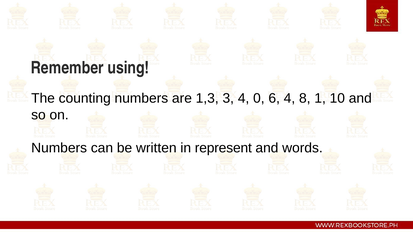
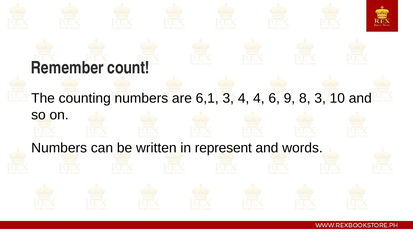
using: using -> count
1,3: 1,3 -> 6,1
4 0: 0 -> 4
6 4: 4 -> 9
8 1: 1 -> 3
